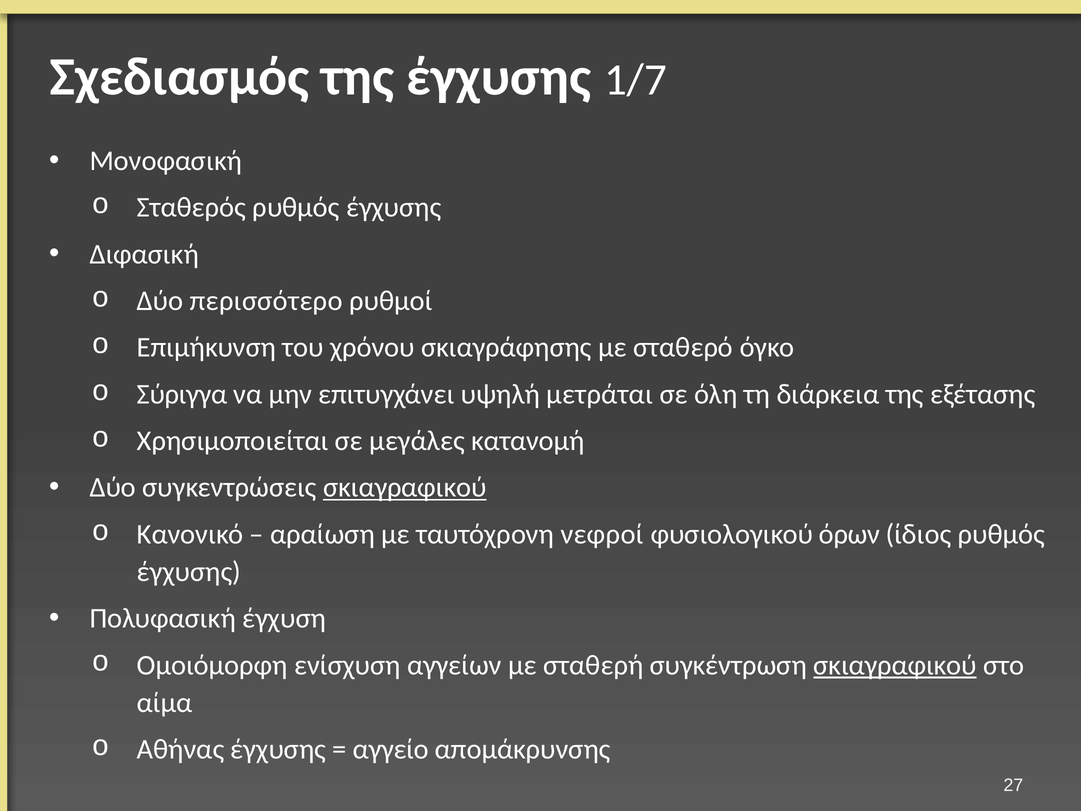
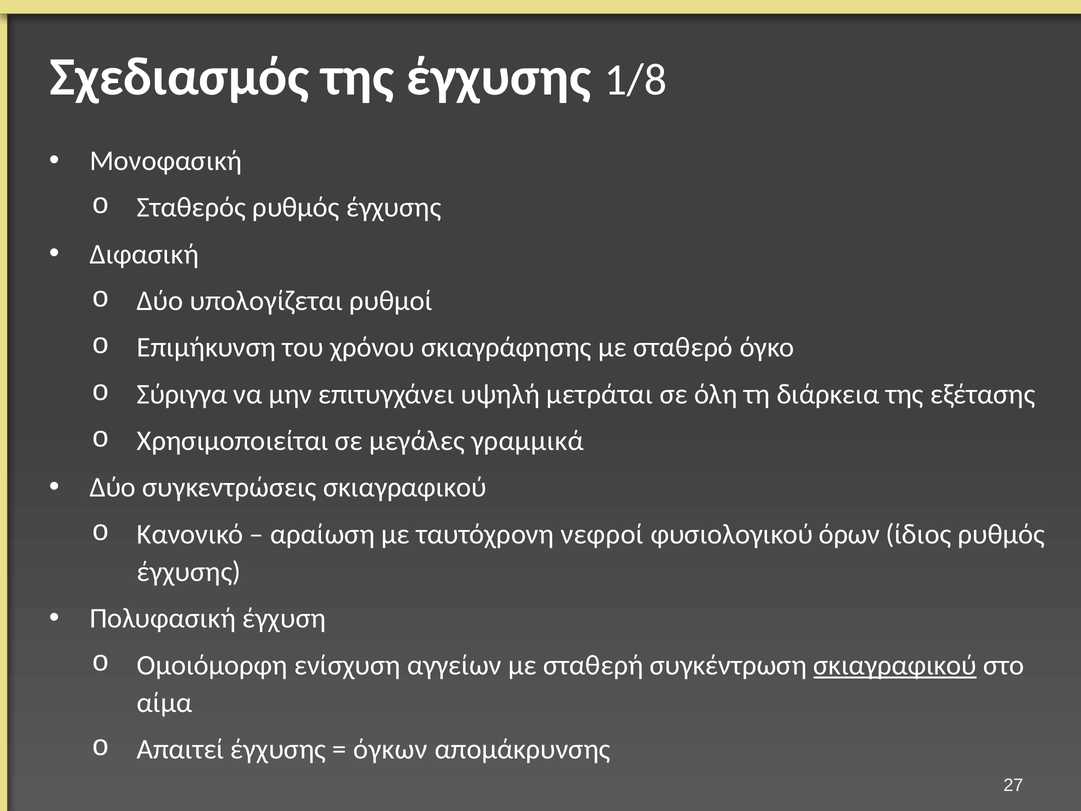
1/7: 1/7 -> 1/8
περισσότερο: περισσότερο -> υπολογίζεται
κατανομή: κατανομή -> γραμμικά
σκιαγραφικού at (405, 487) underline: present -> none
Αθήνας: Αθήνας -> Απαιτεί
αγγείο: αγγείο -> όγκων
